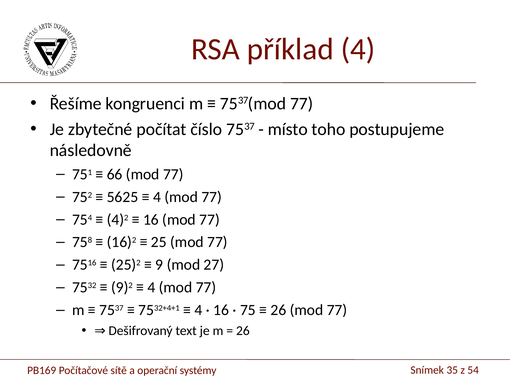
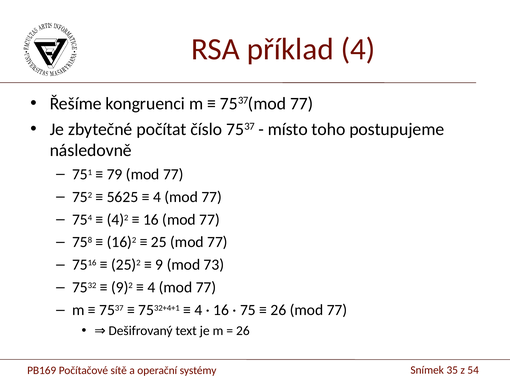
66: 66 -> 79
27: 27 -> 73
